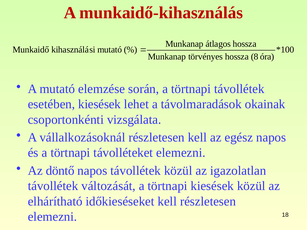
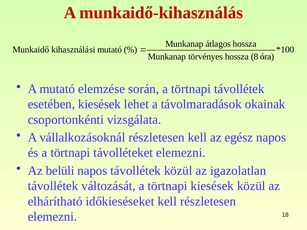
döntő: döntő -> belüli
